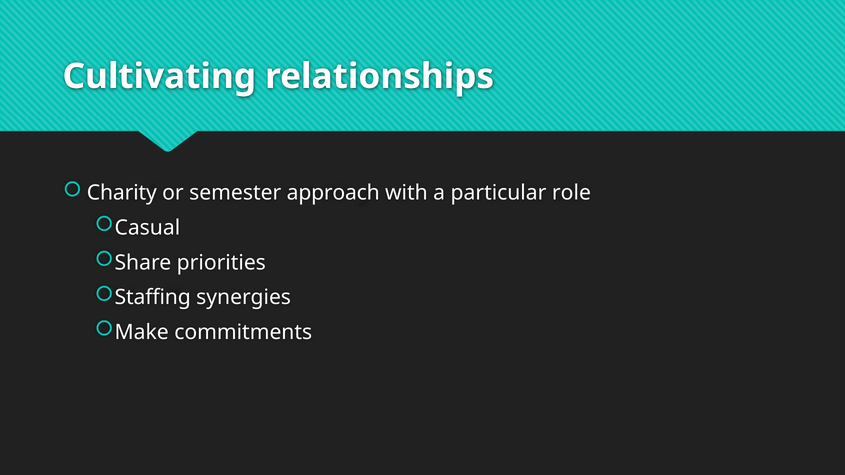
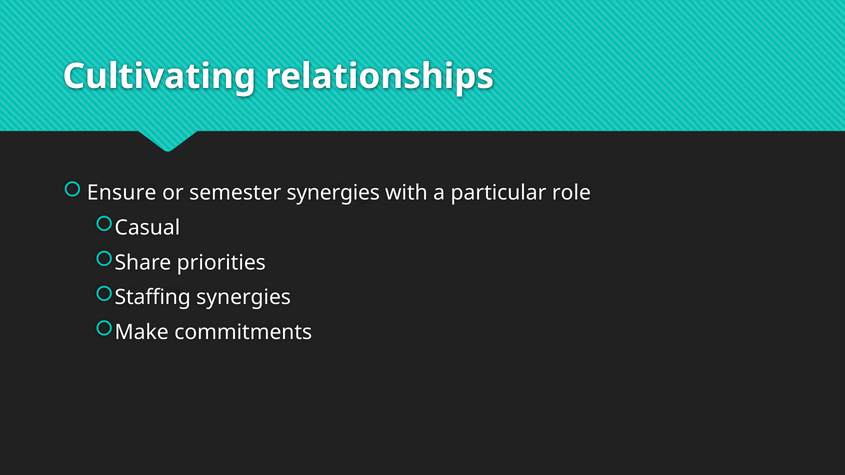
Charity: Charity -> Ensure
semester approach: approach -> synergies
